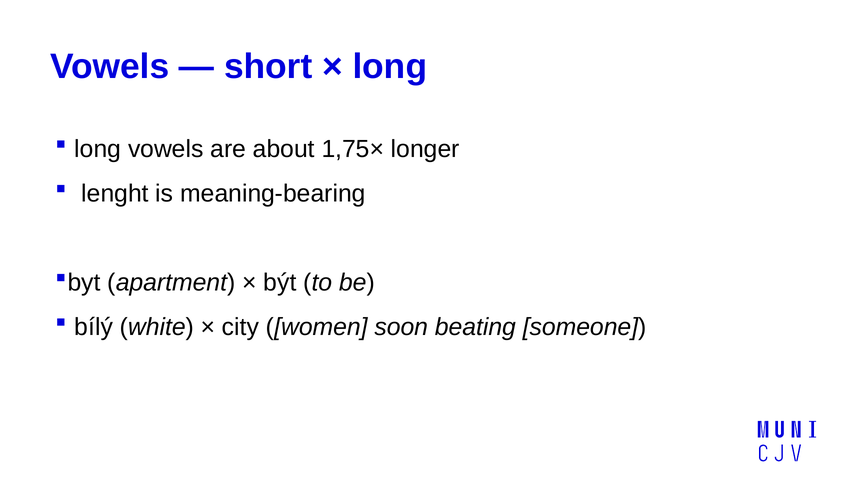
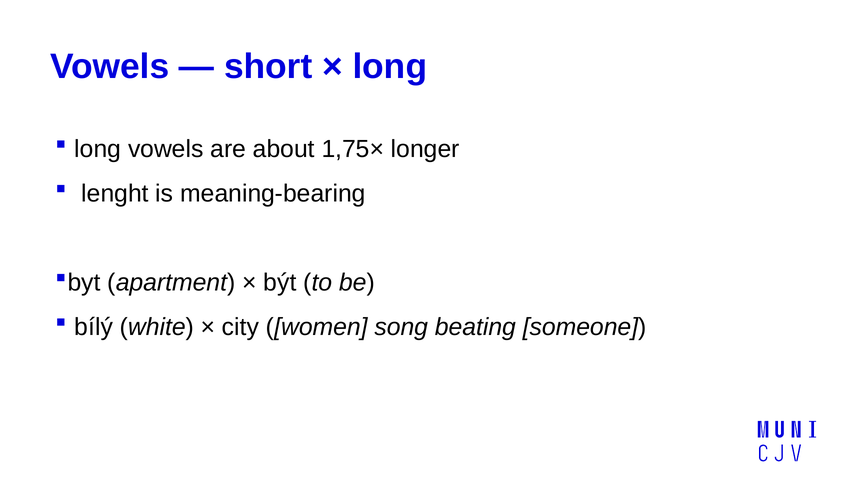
soon: soon -> song
